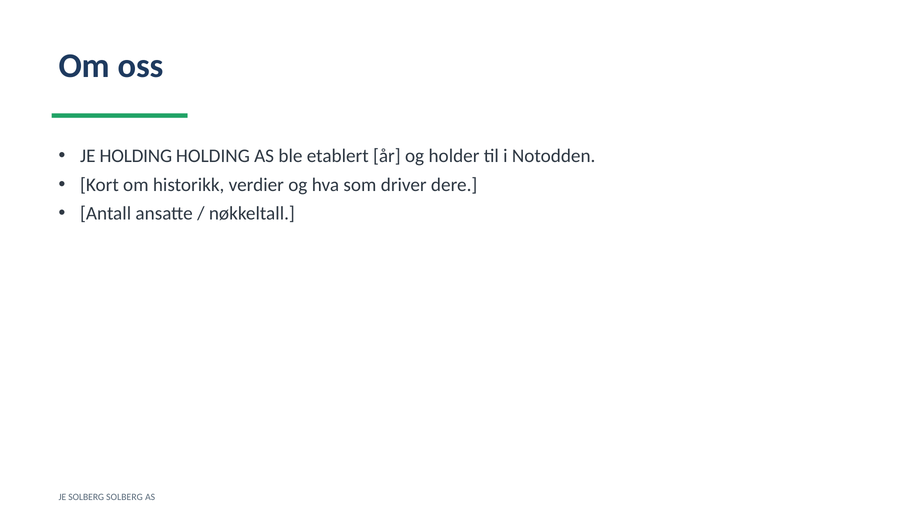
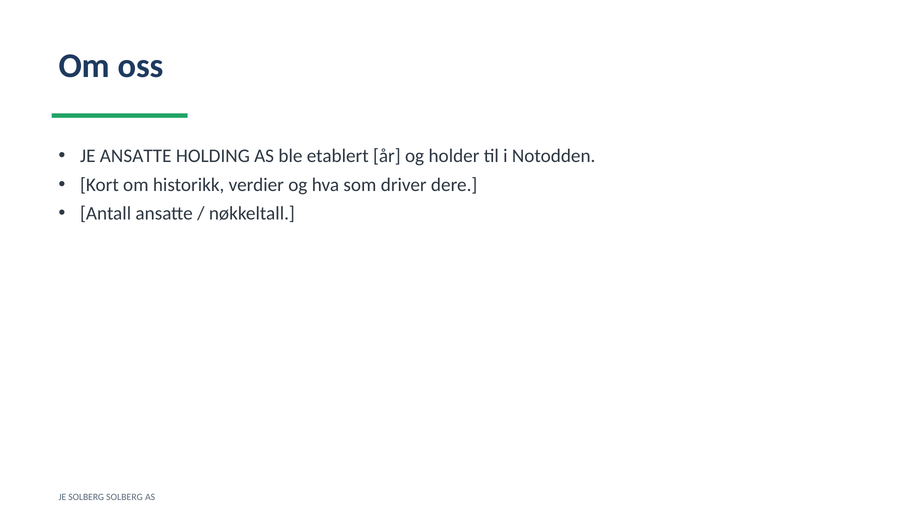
JE HOLDING: HOLDING -> ANSATTE
